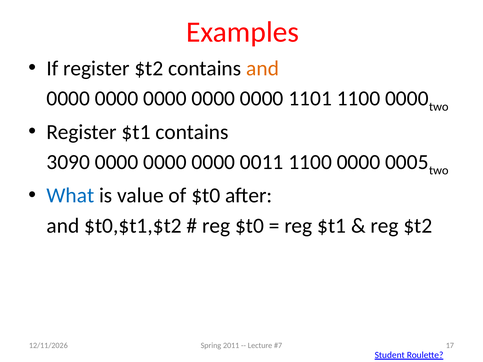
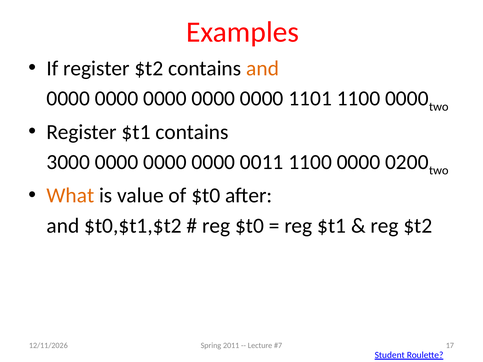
3090: 3090 -> 3000
0005: 0005 -> 0200
What colour: blue -> orange
